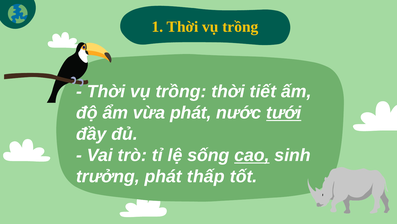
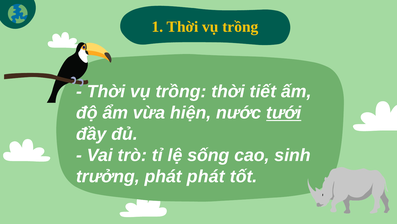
vừa phát: phát -> hiện
cao underline: present -> none
phát thấp: thấp -> phát
